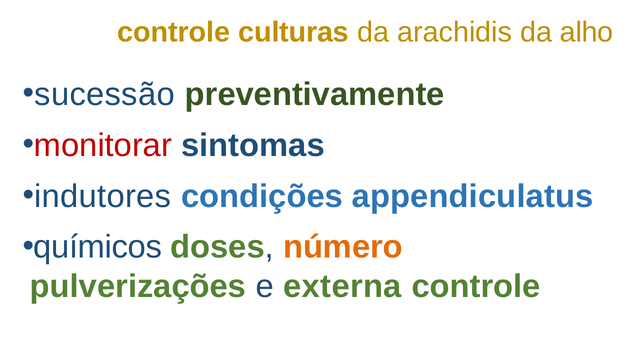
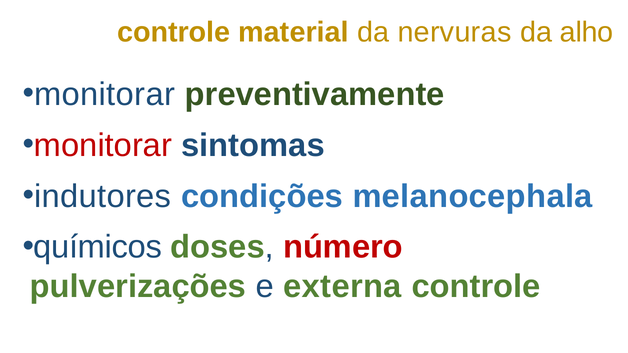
culturas: culturas -> material
arachidis: arachidis -> nervuras
sucessão at (105, 94): sucessão -> monitorar
appendiculatus: appendiculatus -> melanocephala
número colour: orange -> red
